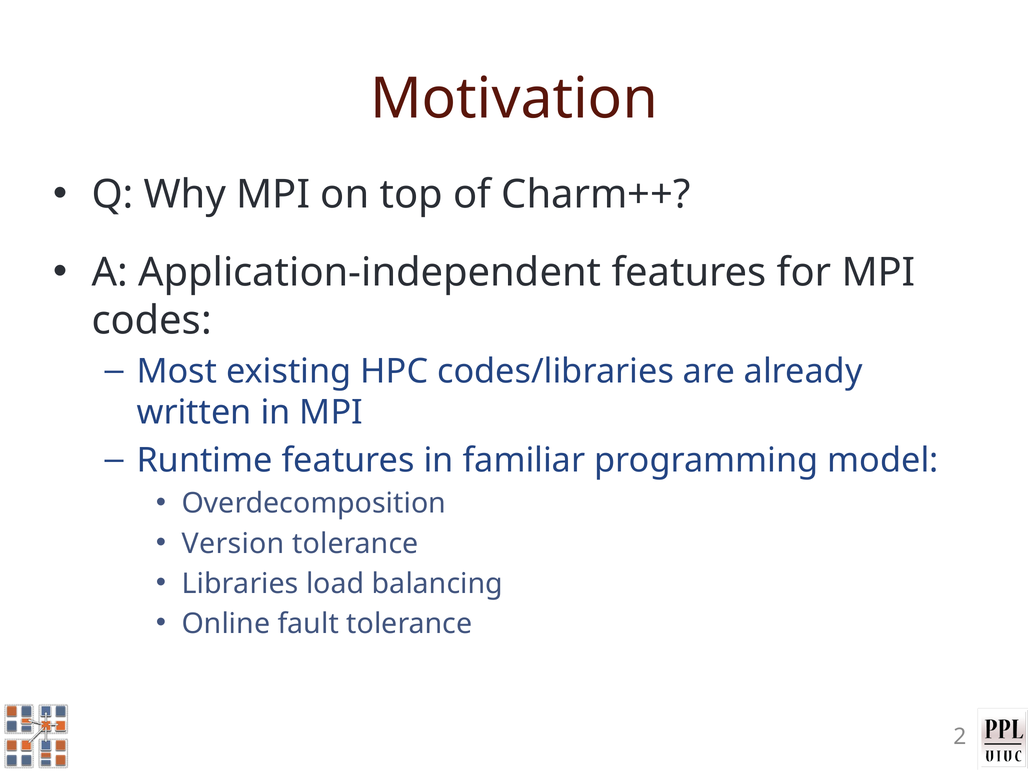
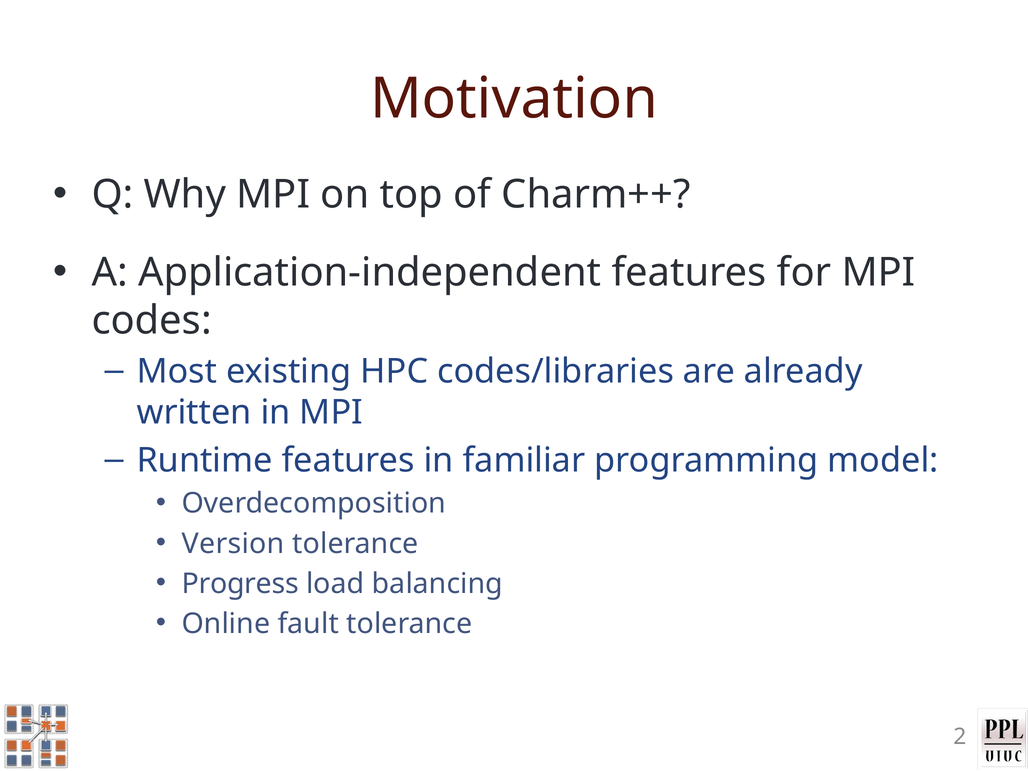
Libraries: Libraries -> Progress
